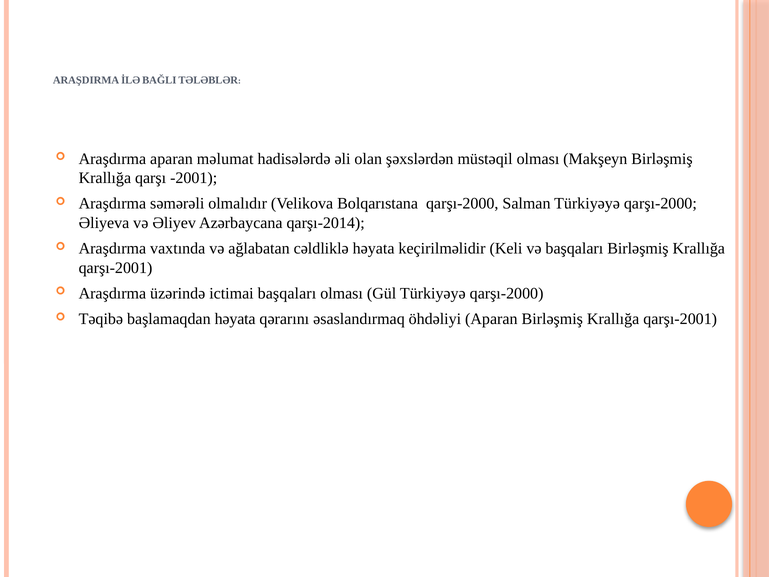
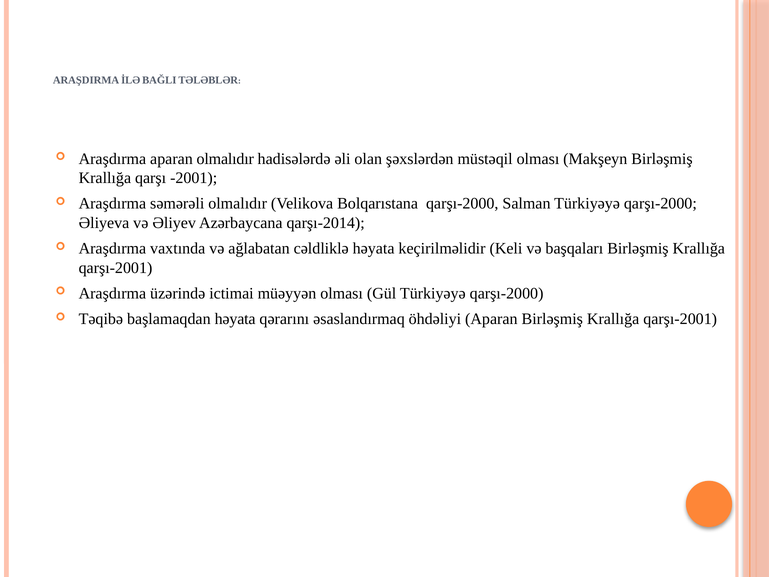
aparan məlumat: məlumat -> olmalıdır
ictimai başqaları: başqaları -> müəyyən
